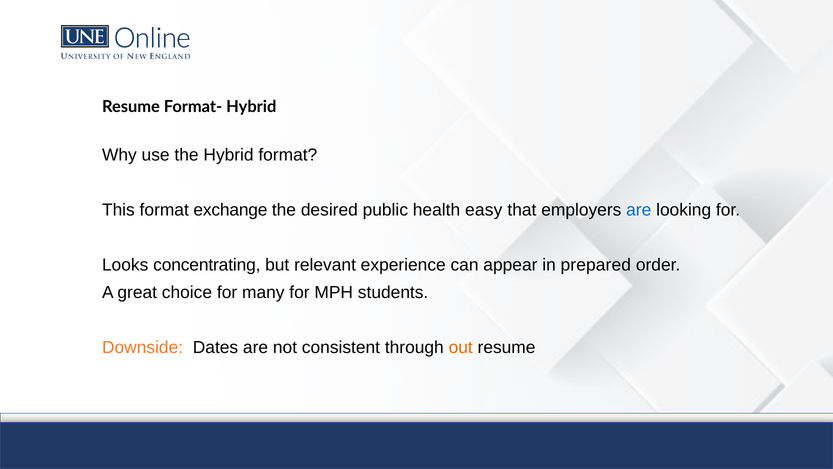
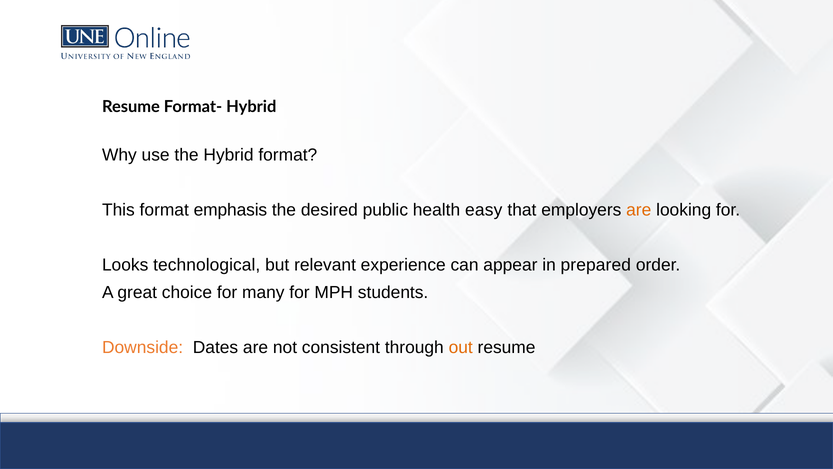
exchange: exchange -> emphasis
are at (639, 210) colour: blue -> orange
concentrating: concentrating -> technological
